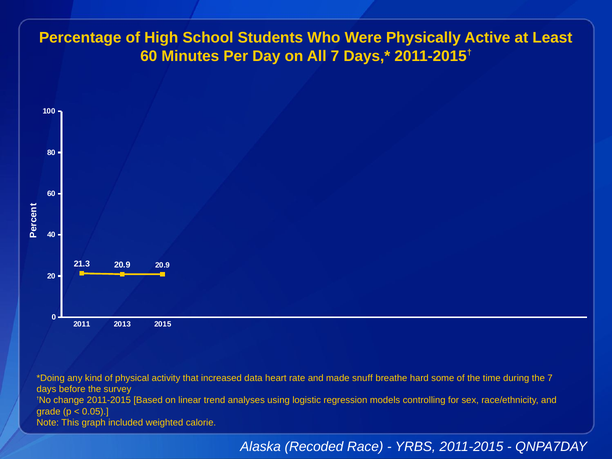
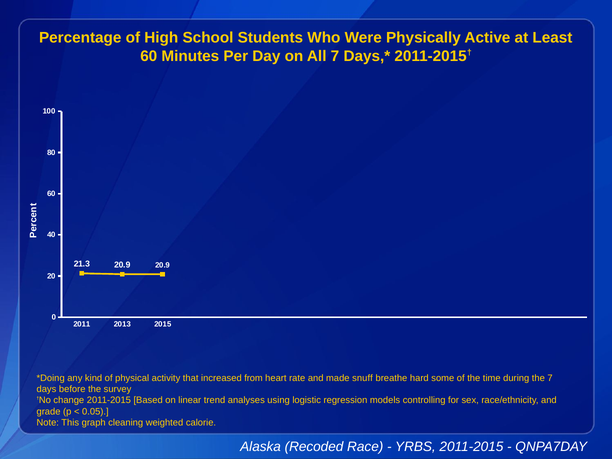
data: data -> from
included: included -> cleaning
